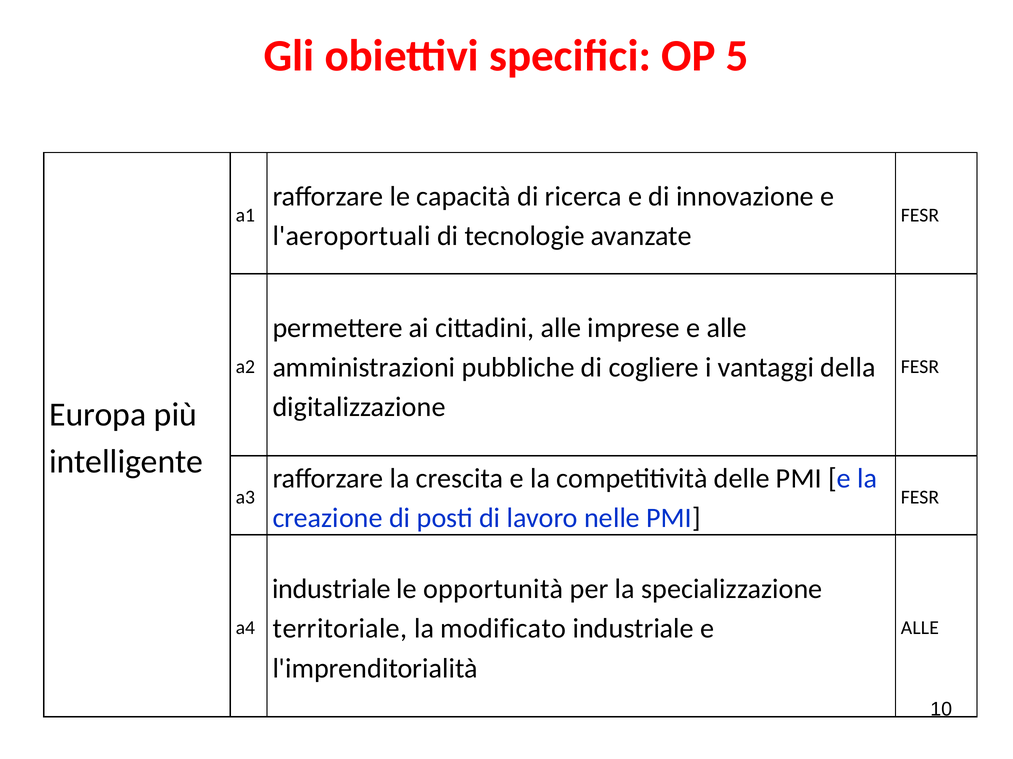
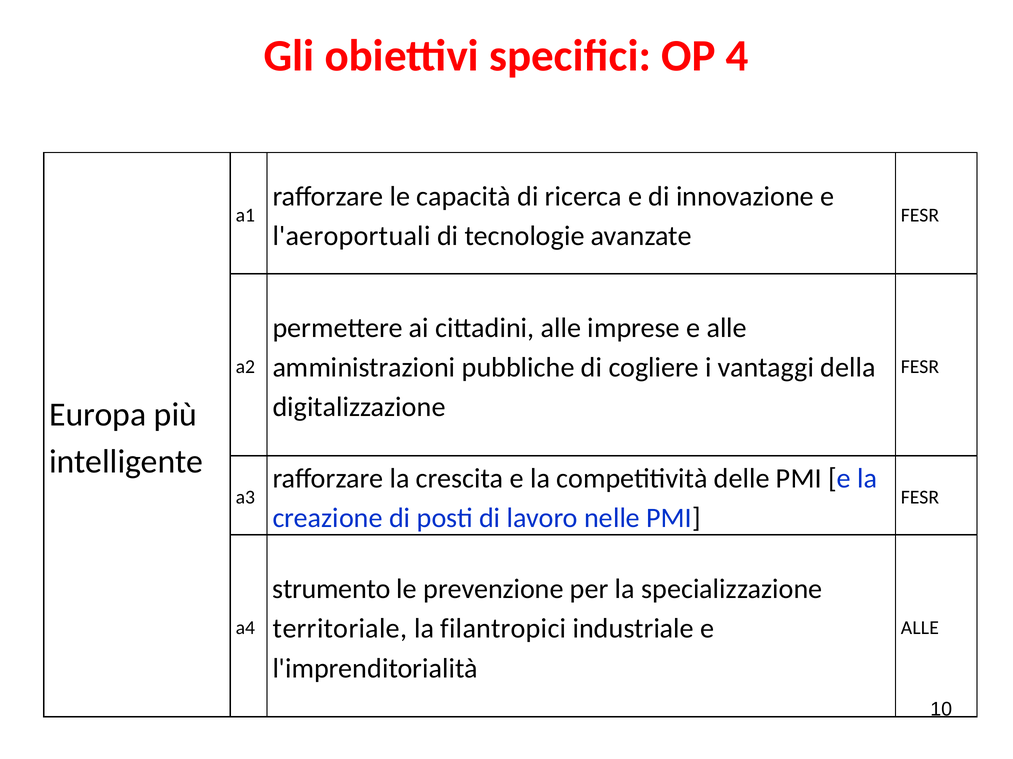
5: 5 -> 4
industriale at (331, 590): industriale -> strumento
opportunità: opportunità -> prevenzione
modificato: modificato -> filantropici
